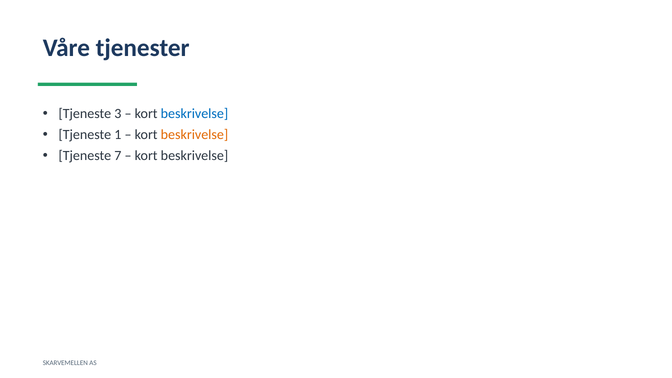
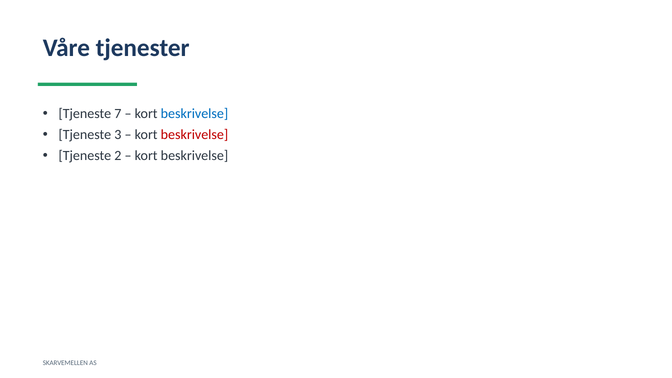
3: 3 -> 7
1: 1 -> 3
beskrivelse at (194, 135) colour: orange -> red
7: 7 -> 2
